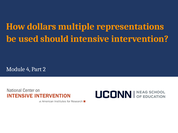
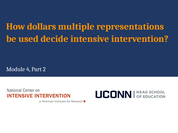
should: should -> decide
